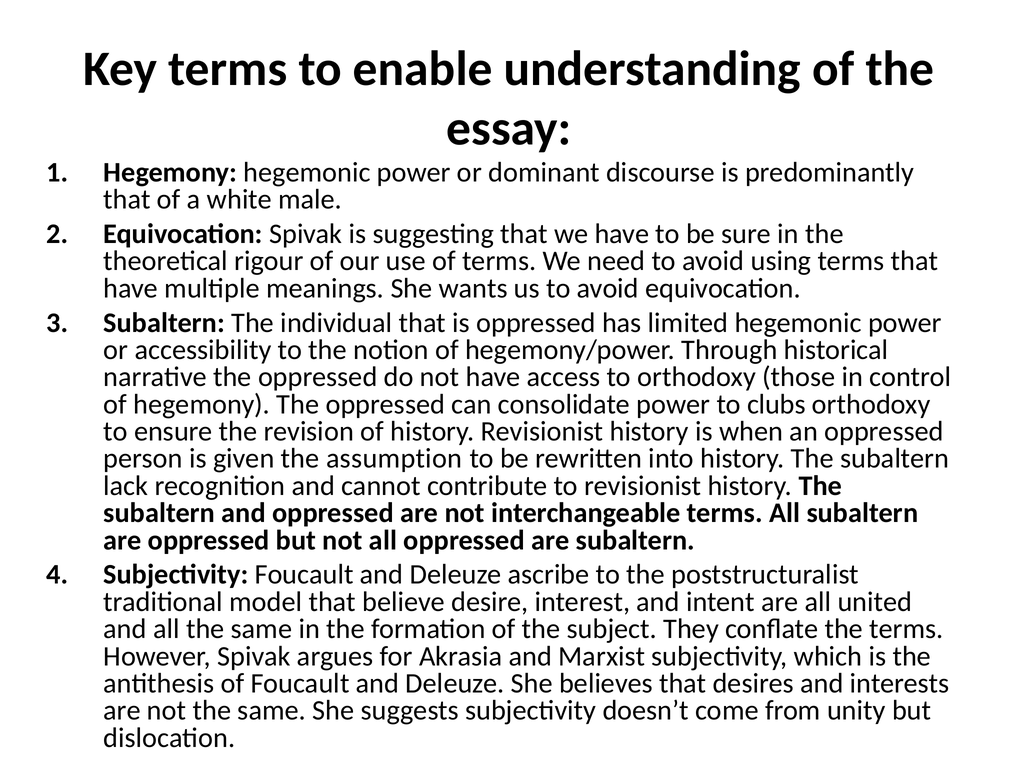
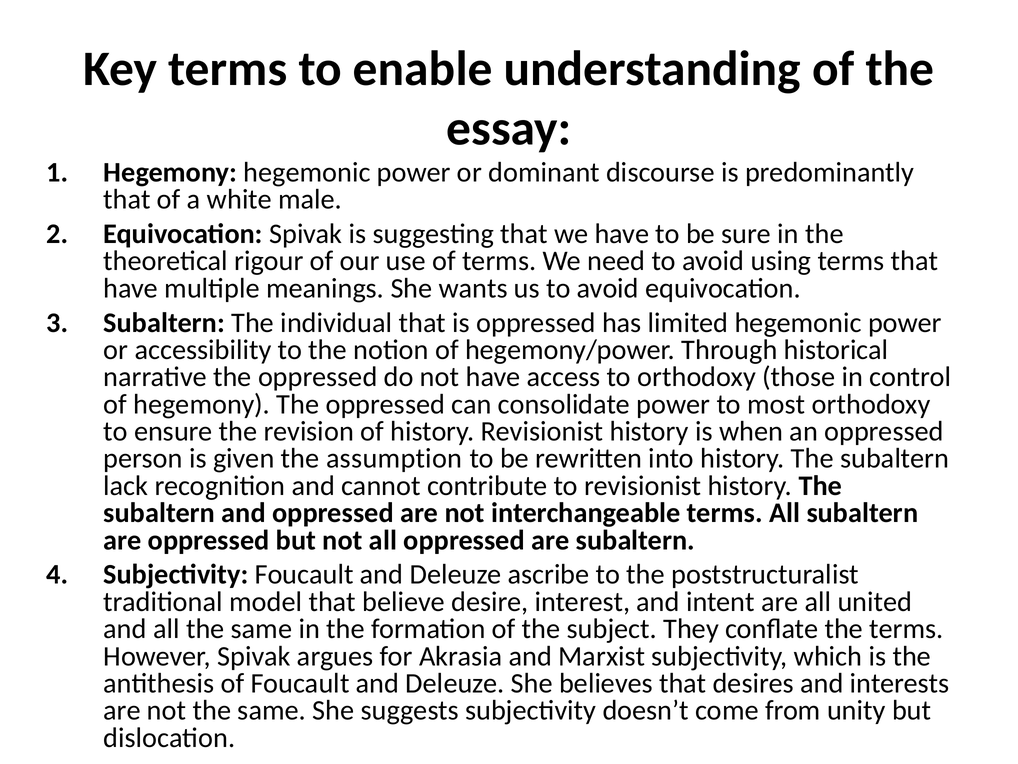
clubs: clubs -> most
